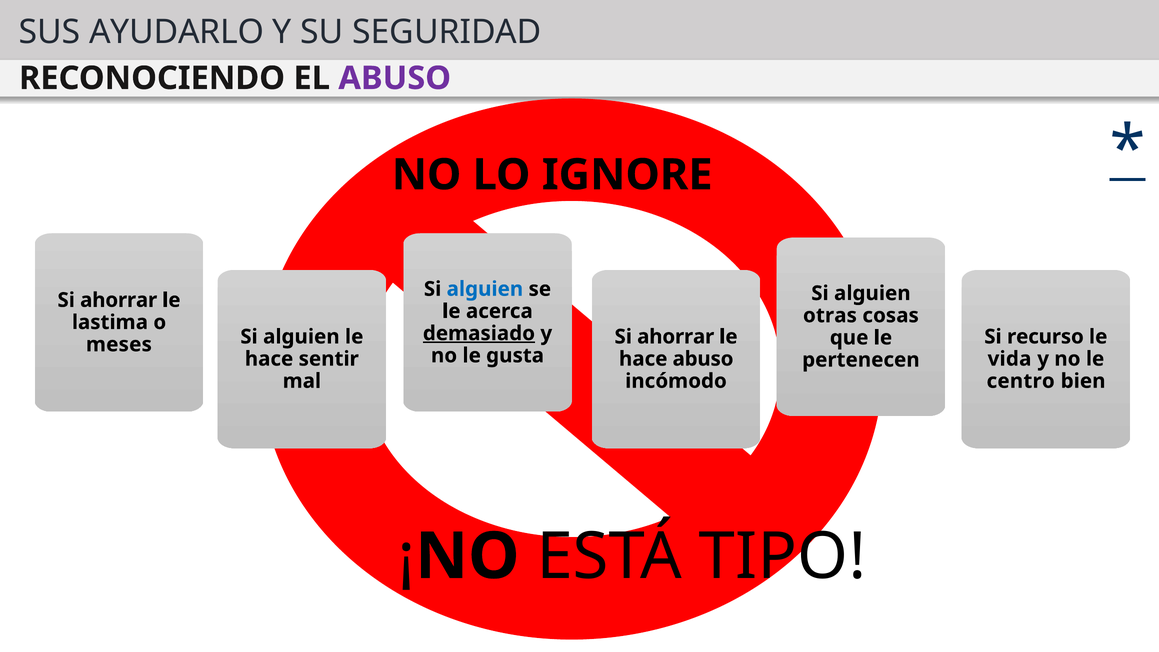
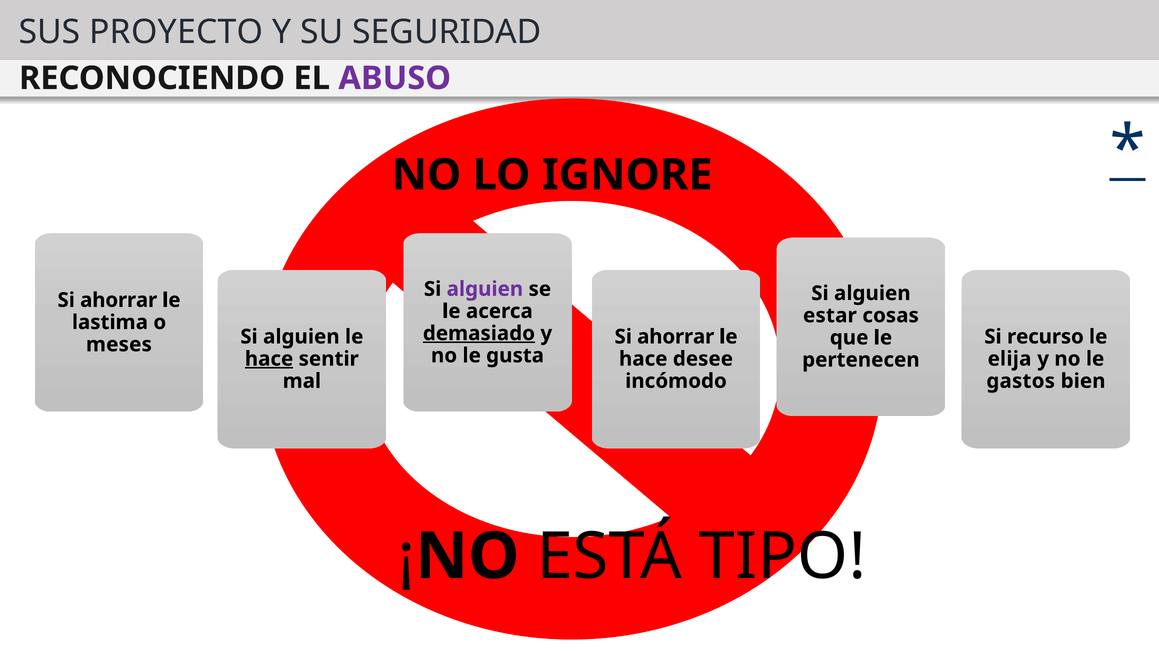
AYUDARLO: AYUDARLO -> PROYECTO
alguien at (485, 289) colour: blue -> purple
otras: otras -> estar
hace at (269, 359) underline: none -> present
hace abuso: abuso -> desee
vida: vida -> elija
centro: centro -> gastos
